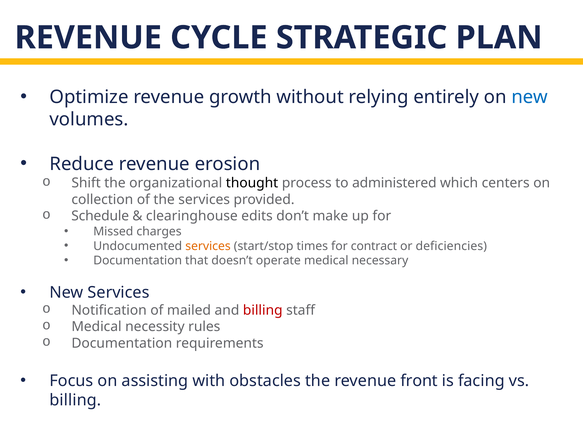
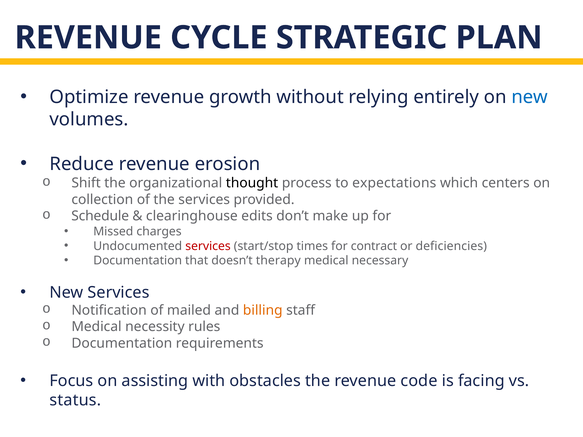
administered: administered -> expectations
services at (208, 246) colour: orange -> red
operate: operate -> therapy
billing at (263, 310) colour: red -> orange
front: front -> code
billing at (75, 401): billing -> status
